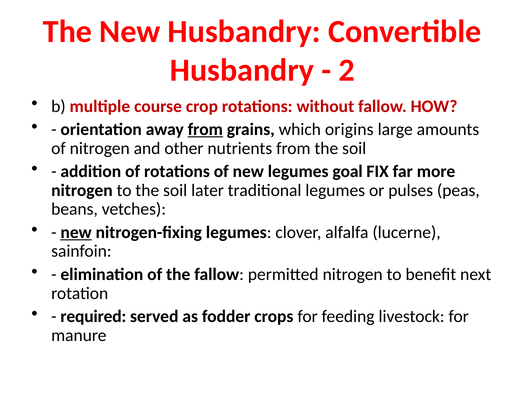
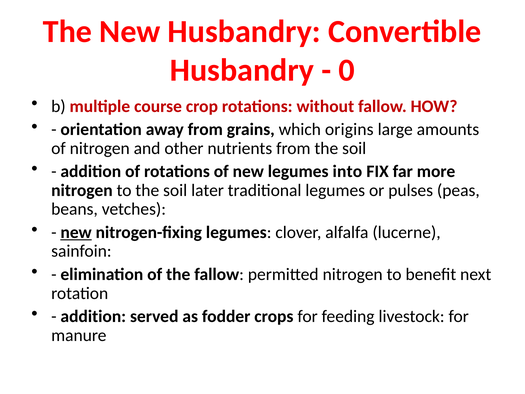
2: 2 -> 0
from at (205, 129) underline: present -> none
goal: goal -> into
required at (93, 316): required -> addition
